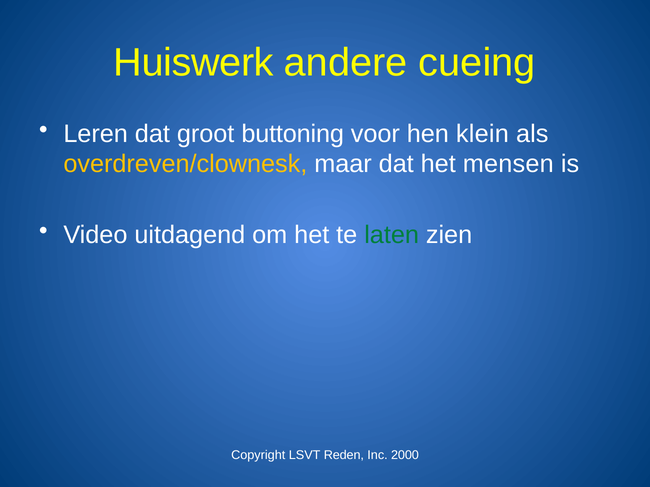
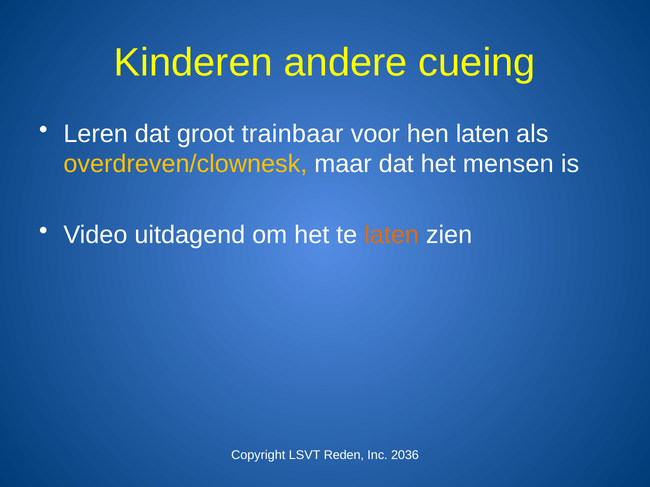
Huiswerk: Huiswerk -> Kinderen
buttoning: buttoning -> trainbaar
hen klein: klein -> laten
laten at (392, 235) colour: green -> orange
2000: 2000 -> 2036
